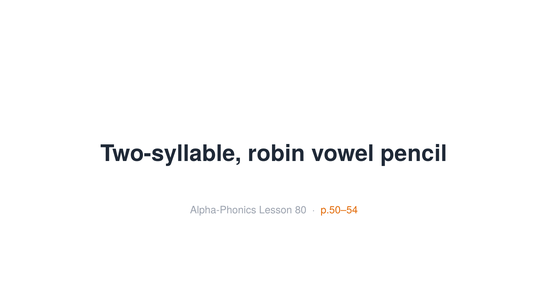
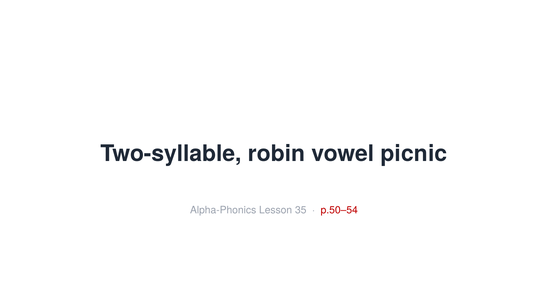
pencil: pencil -> picnic
80: 80 -> 35
p.50–54 colour: orange -> red
